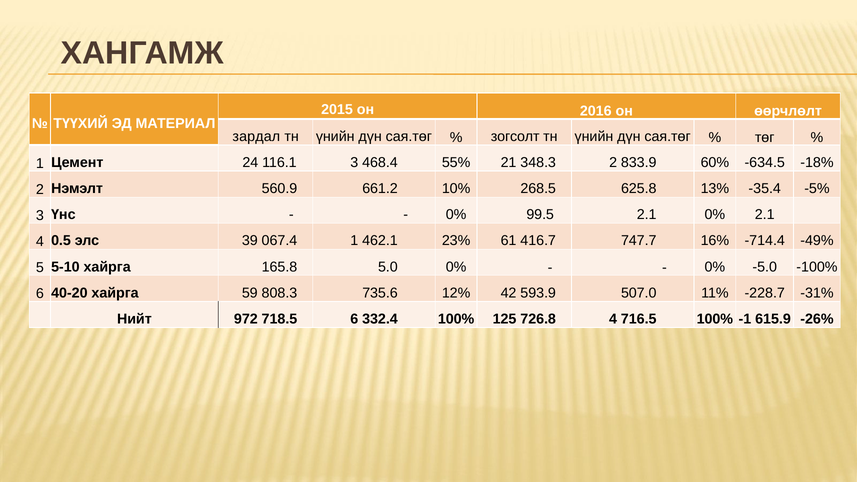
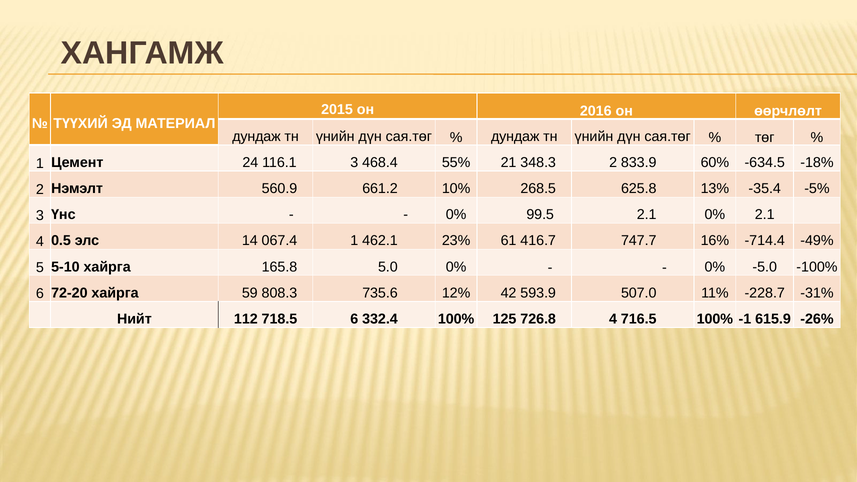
зардал at (256, 137): зардал -> дундаж
зогсолт at (515, 137): зогсолт -> дундаж
39: 39 -> 14
40-20: 40-20 -> 72-20
972: 972 -> 112
